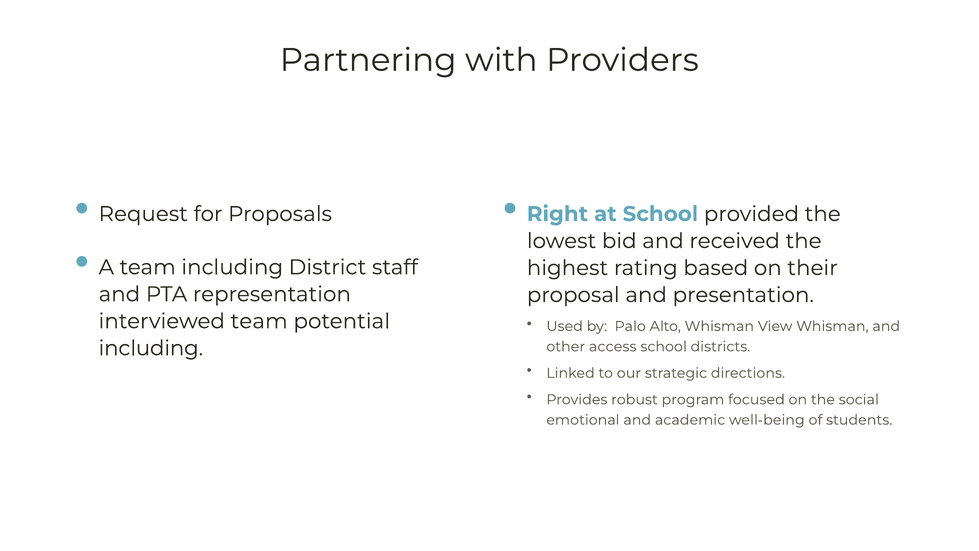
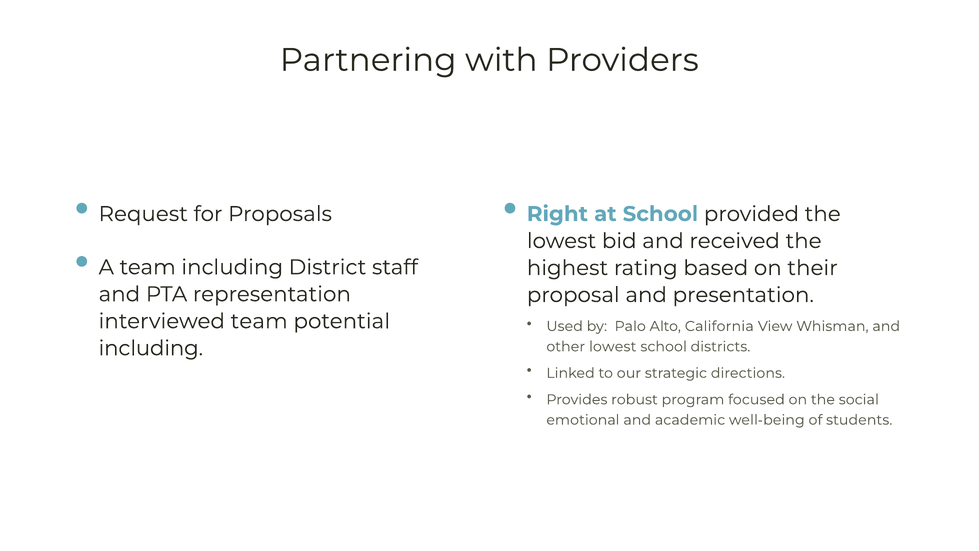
Alto Whisman: Whisman -> California
other access: access -> lowest
